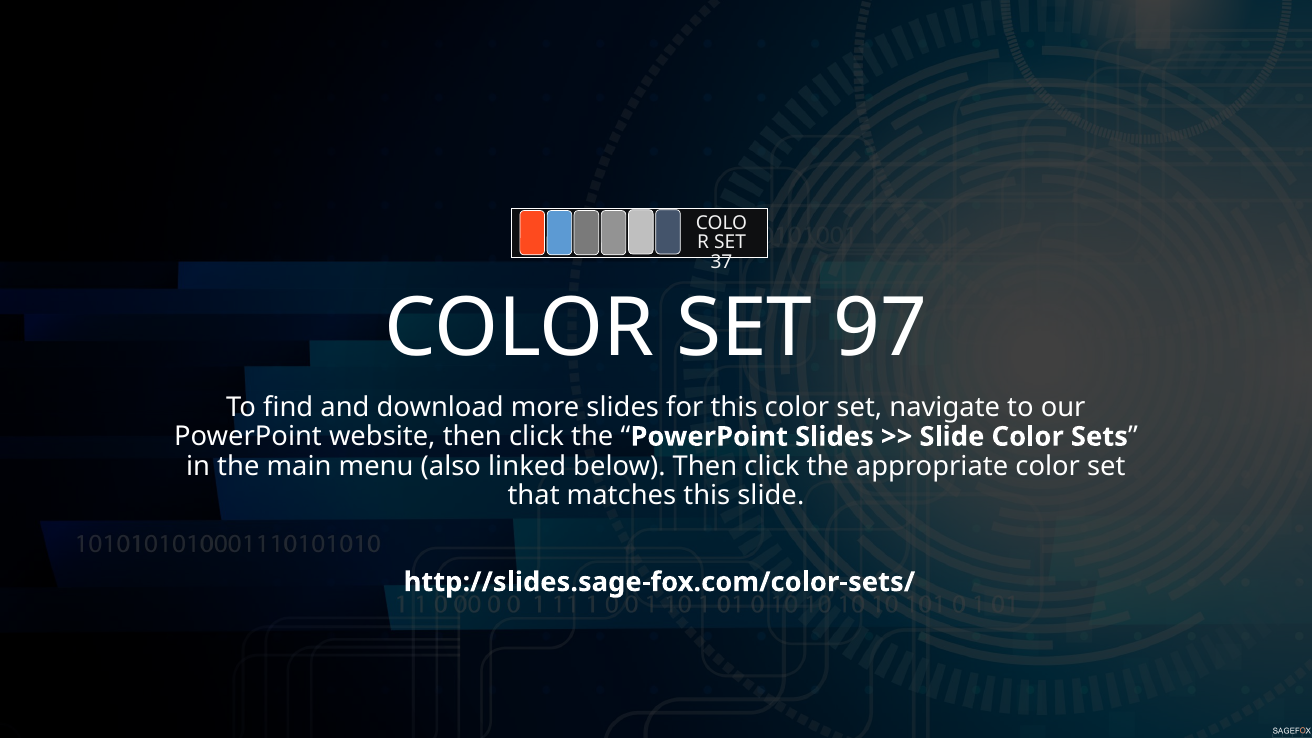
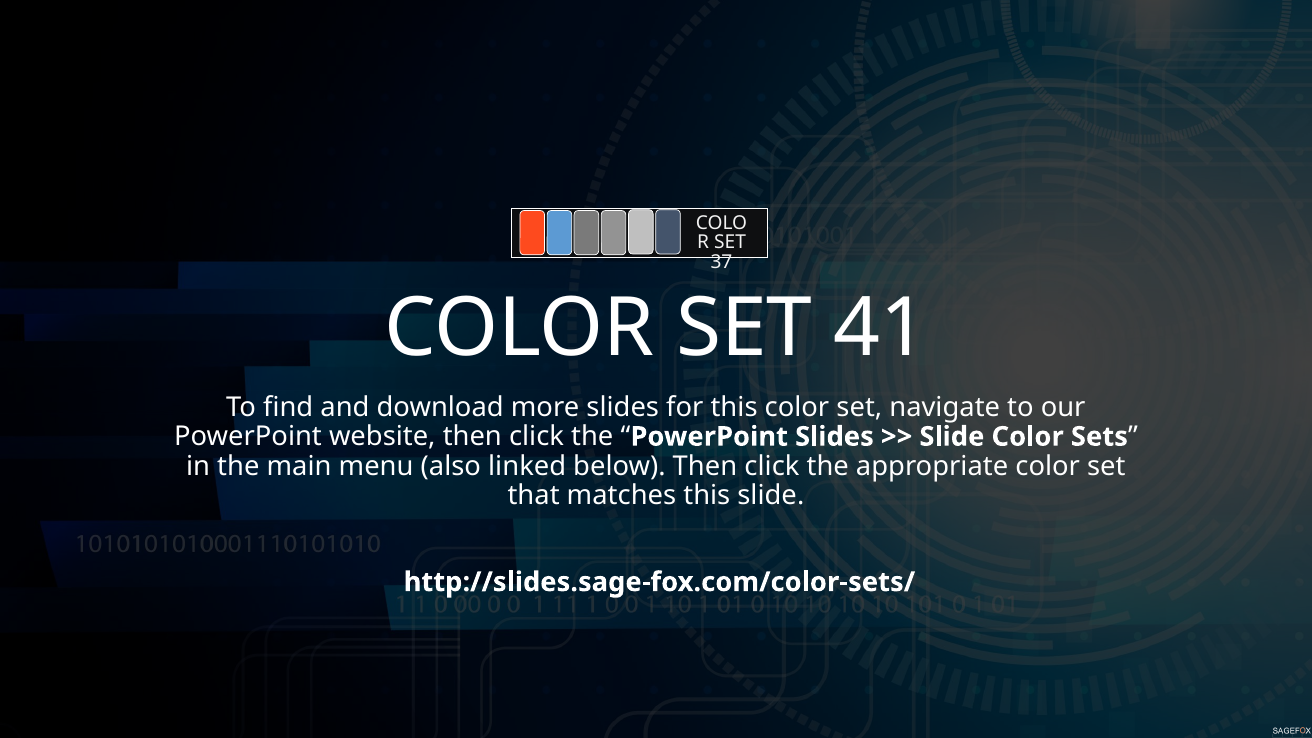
97: 97 -> 41
